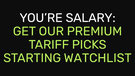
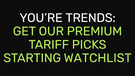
SALARY: SALARY -> TRENDS
